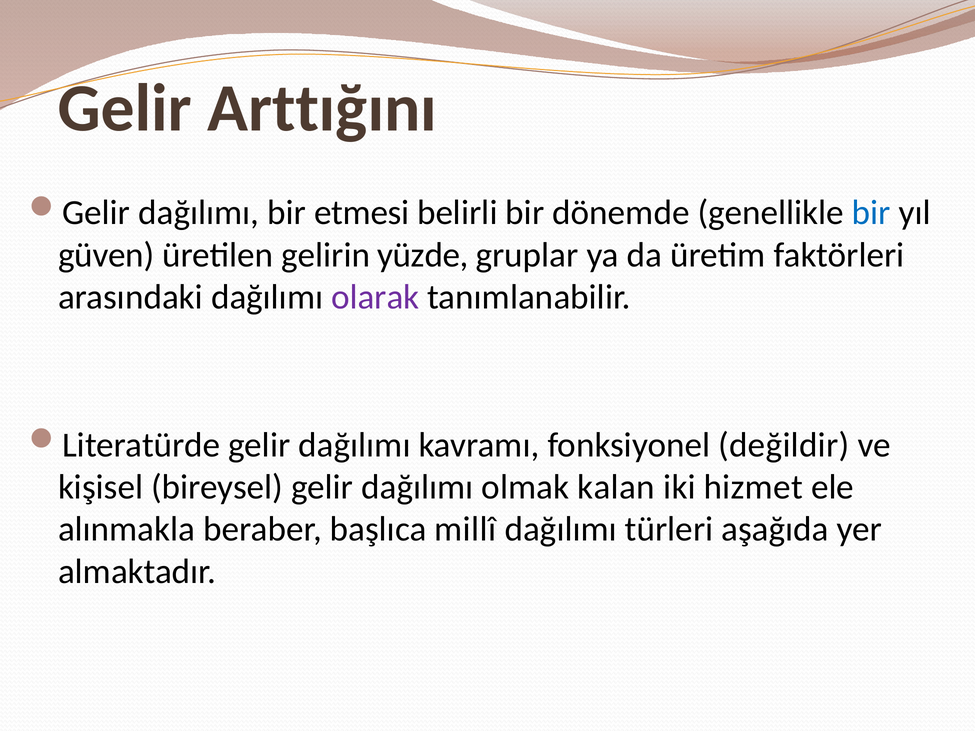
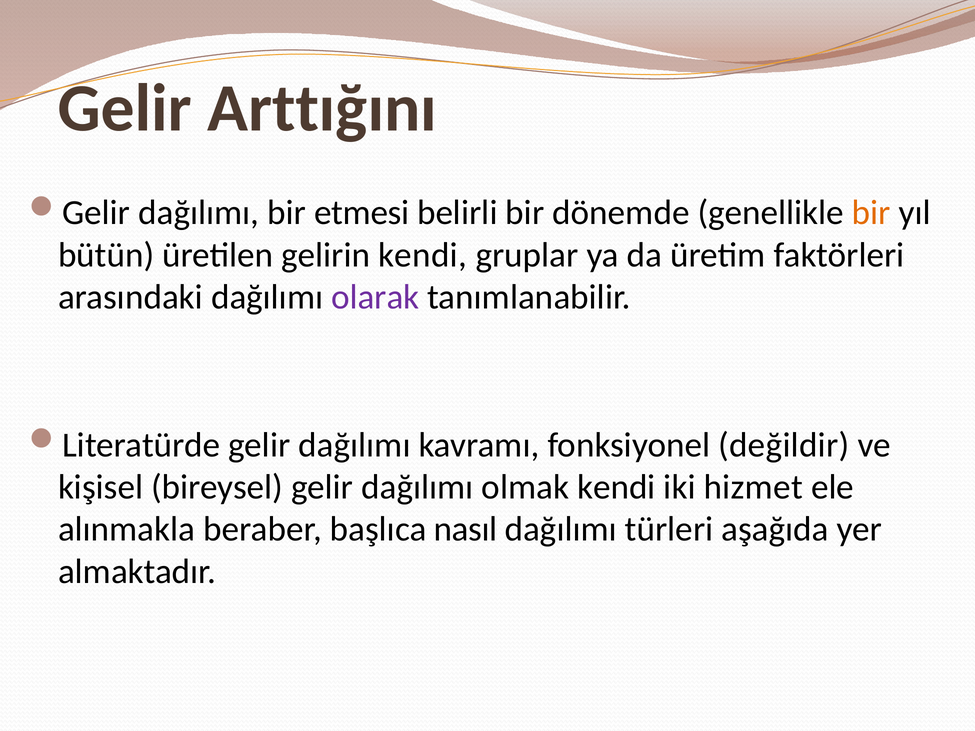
bir at (871, 213) colour: blue -> orange
güven: güven -> bütün
gelirin yüzde: yüzde -> kendi
olmak kalan: kalan -> kendi
millî: millî -> nasıl
